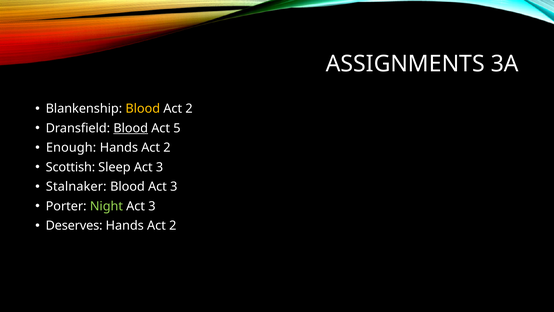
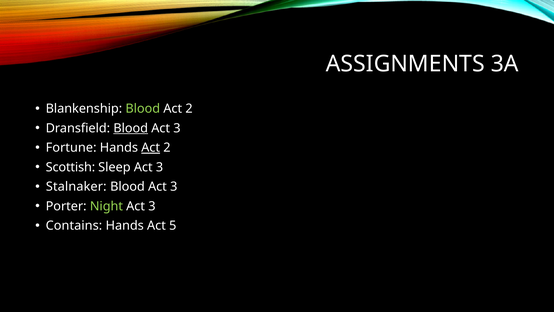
Blood at (143, 109) colour: yellow -> light green
5 at (177, 128): 5 -> 3
Enough: Enough -> Fortune
Act at (151, 148) underline: none -> present
Deserves: Deserves -> Contains
2 at (173, 225): 2 -> 5
